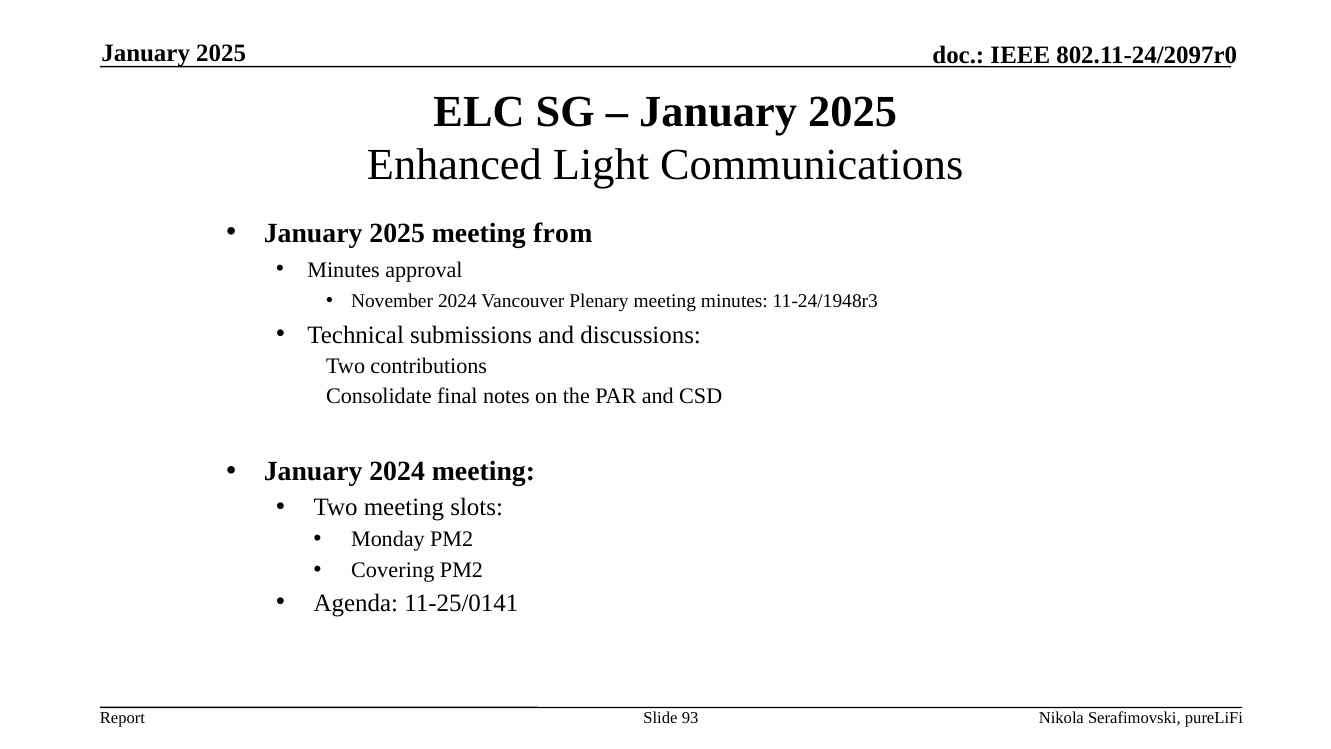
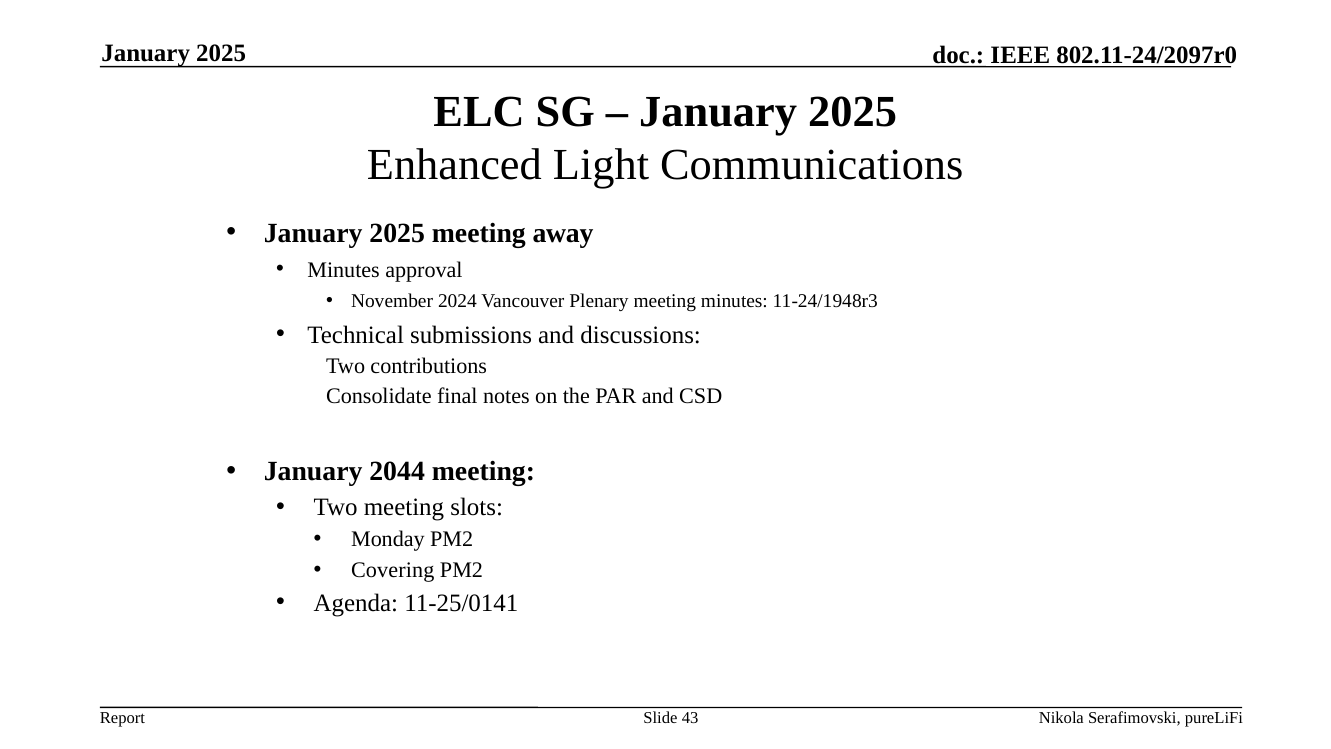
from: from -> away
January 2024: 2024 -> 2044
93: 93 -> 43
